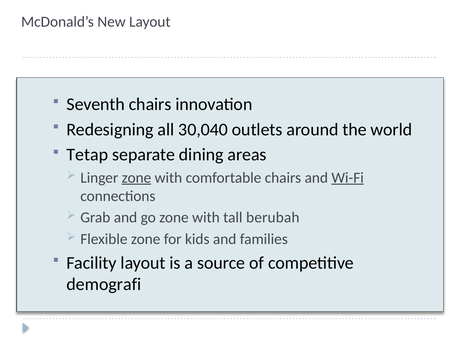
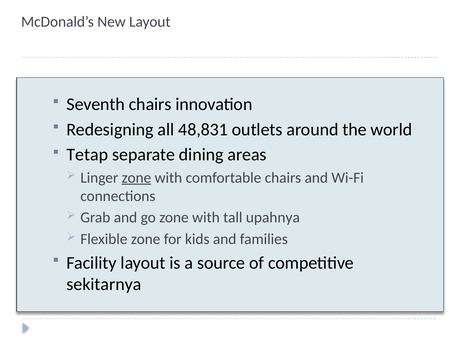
30,040: 30,040 -> 48,831
Wi-Fi underline: present -> none
berubah: berubah -> upahnya
demografi: demografi -> sekitarnya
